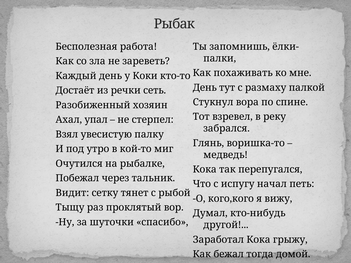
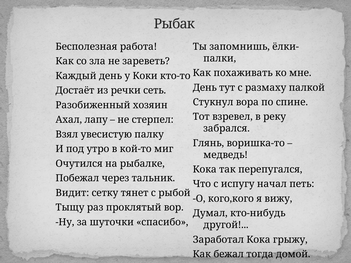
упал: упал -> лапу
